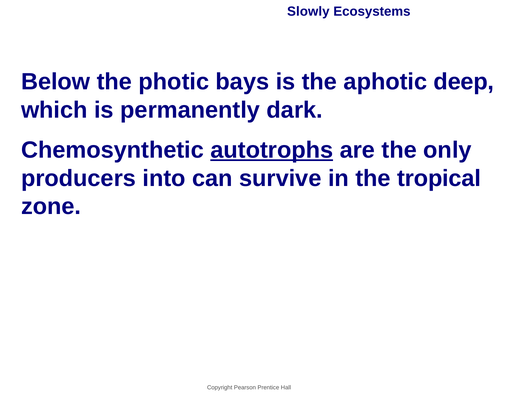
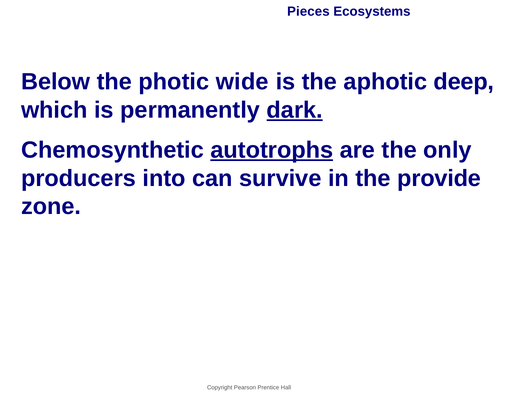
Slowly: Slowly -> Pieces
bays: bays -> wide
dark underline: none -> present
tropical: tropical -> provide
